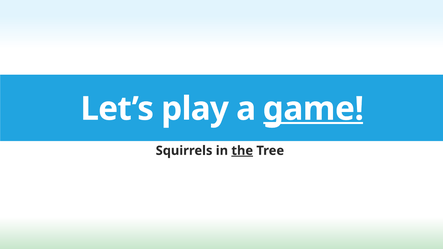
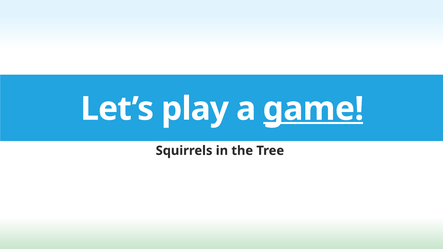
the underline: present -> none
